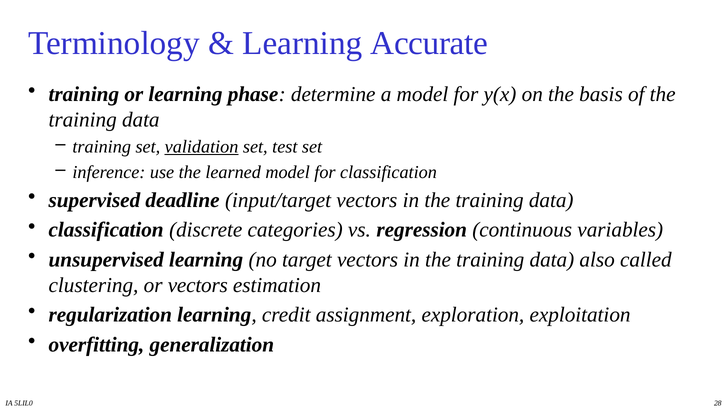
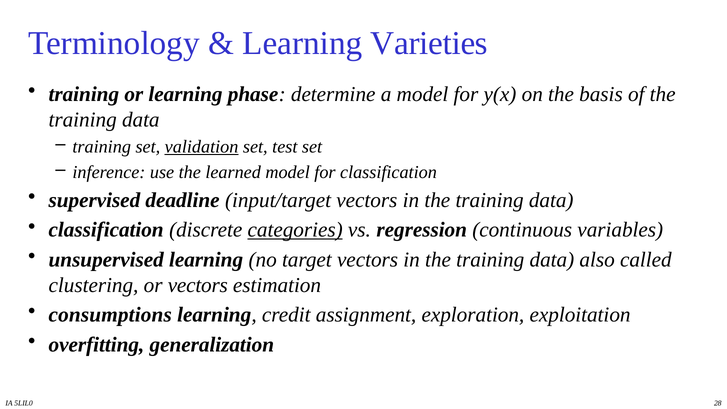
Accurate: Accurate -> Varieties
categories underline: none -> present
regularization: regularization -> consumptions
